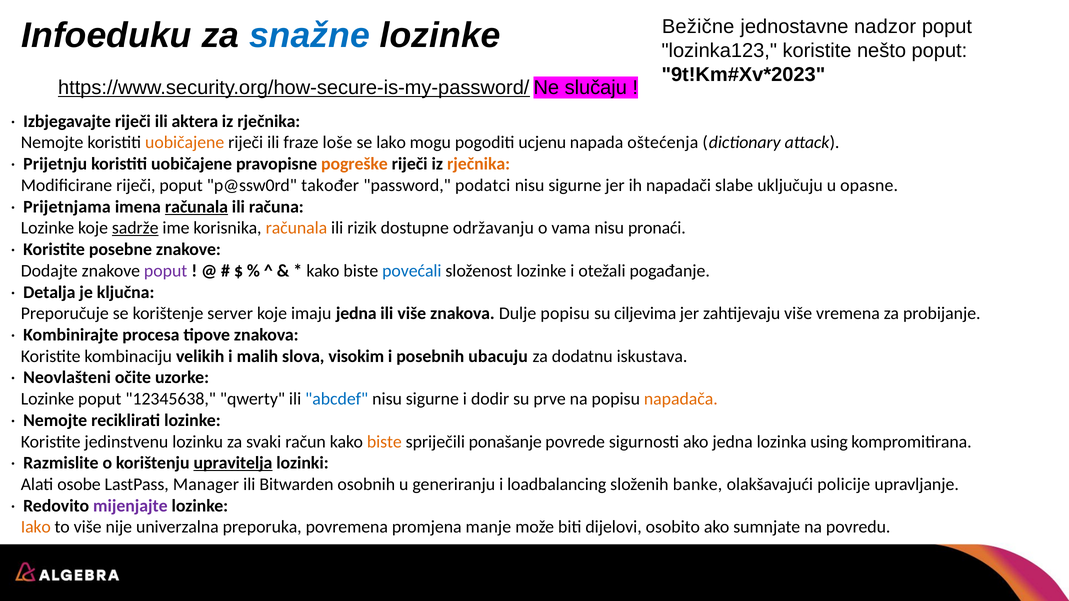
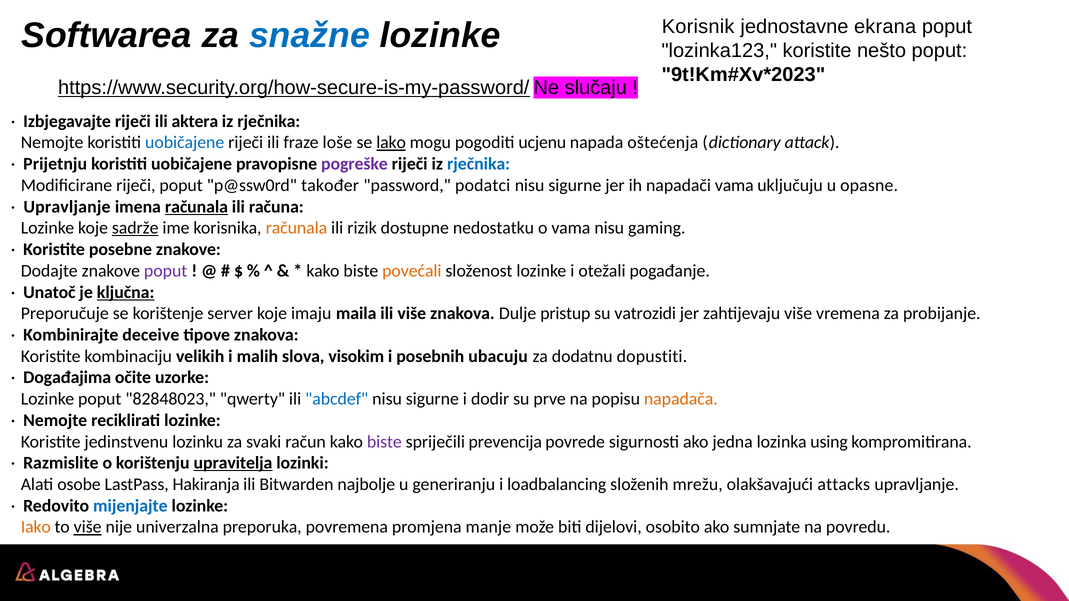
Bežične: Bežične -> Korisnik
nadzor: nadzor -> ekrana
Infoeduku: Infoeduku -> Softwarea
uobičajene at (185, 143) colour: orange -> blue
lako underline: none -> present
pogreške colour: orange -> purple
rječnika at (479, 164) colour: orange -> blue
napadači slabe: slabe -> vama
Prijetnjama at (67, 207): Prijetnjama -> Upravljanje
održavanju: održavanju -> nedostatku
pronaći: pronaći -> gaming
povećali colour: blue -> orange
Detalja: Detalja -> Unatoč
ključna underline: none -> present
imaju jedna: jedna -> maila
Dulje popisu: popisu -> pristup
ciljevima: ciljevima -> vatrozidi
procesa: procesa -> deceive
iskustava: iskustava -> dopustiti
Neovlašteni: Neovlašteni -> Događajima
12345638: 12345638 -> 82848023
biste at (384, 442) colour: orange -> purple
ponašanje: ponašanje -> prevencija
Manager: Manager -> Hakiranja
osobnih: osobnih -> najbolje
banke: banke -> mrežu
policije: policije -> attacks
mijenjajte colour: purple -> blue
više at (88, 527) underline: none -> present
